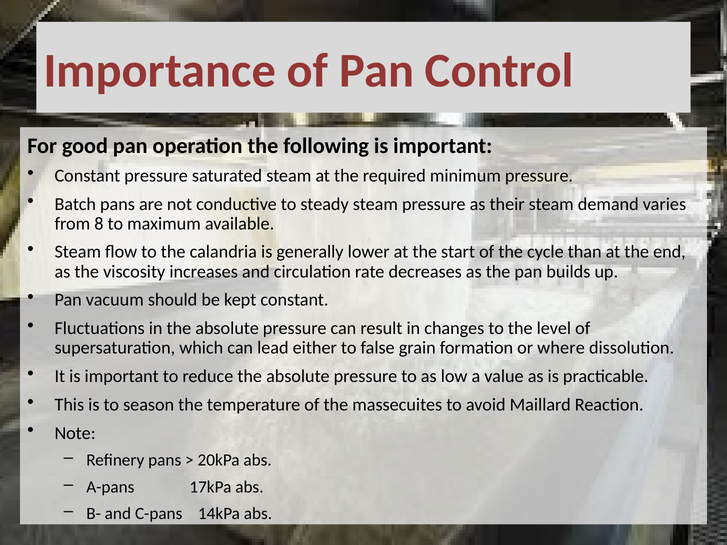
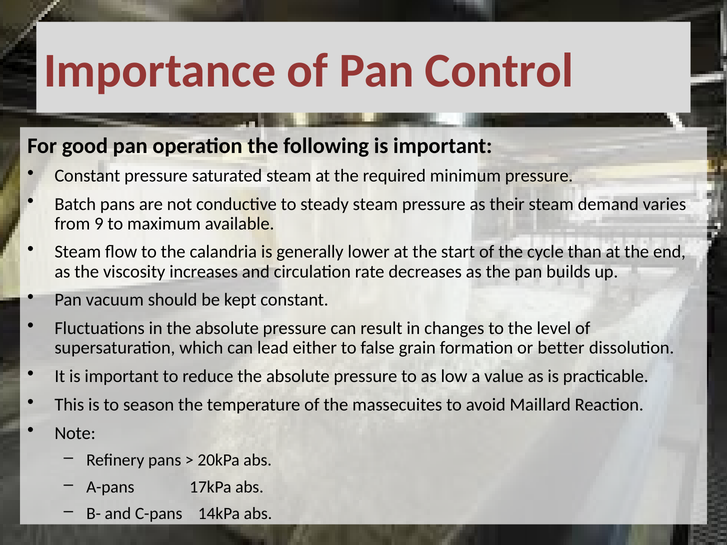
8: 8 -> 9
where: where -> better
